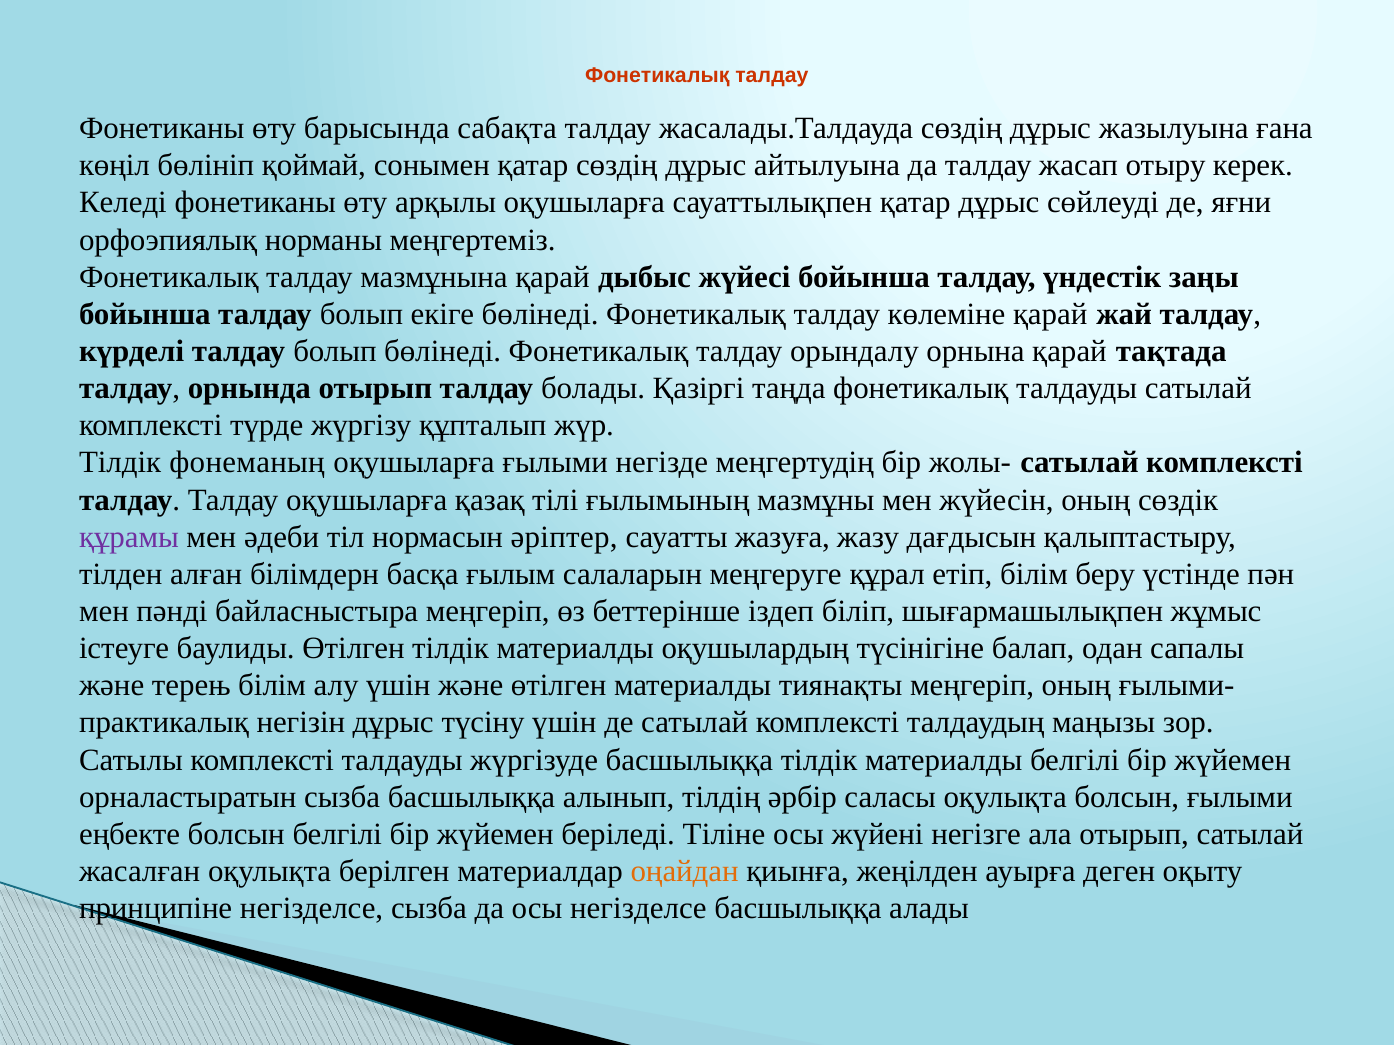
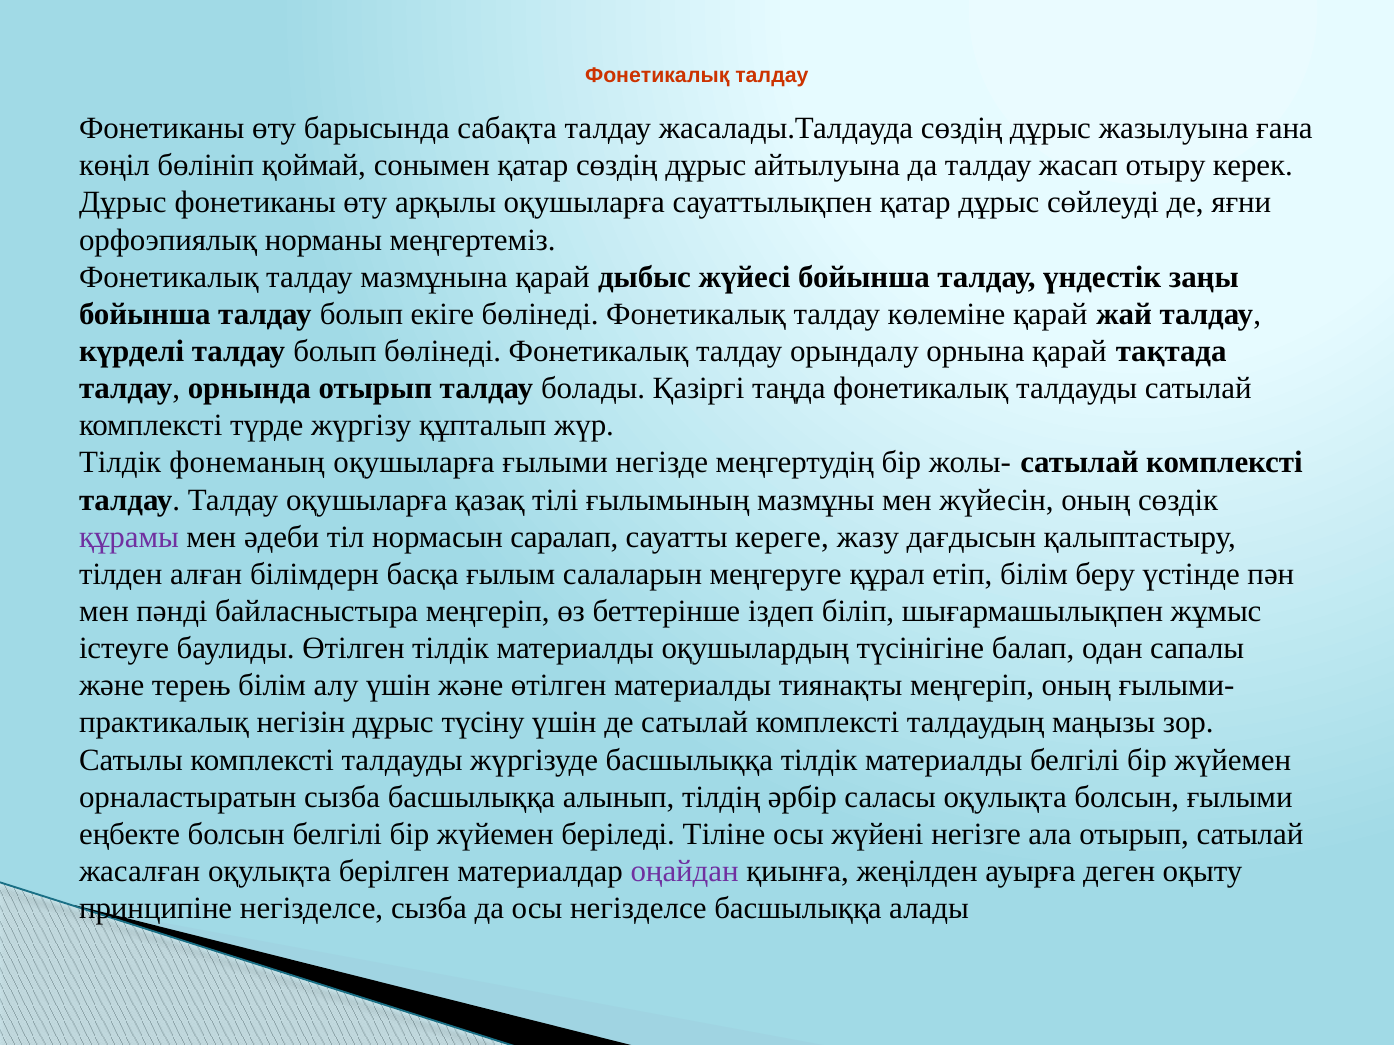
Келеді at (123, 203): Келеді -> Дұрыс
әріптер: әріптер -> саралап
жазуға: жазуға -> кереге
оңайдан colour: orange -> purple
